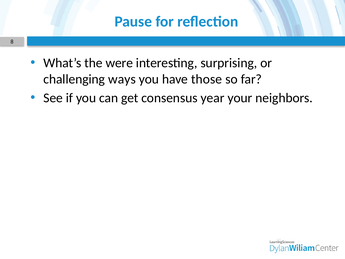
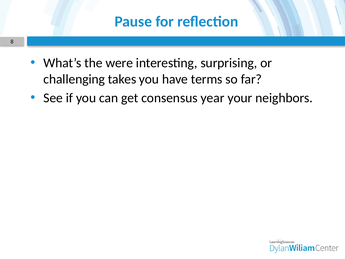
ways: ways -> takes
those: those -> terms
